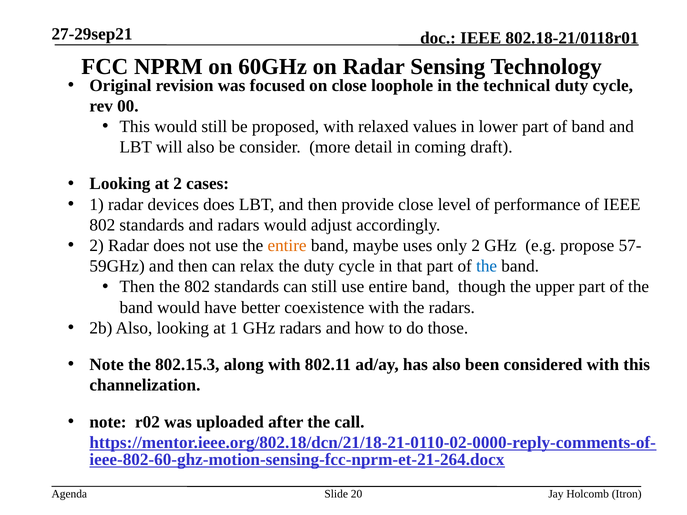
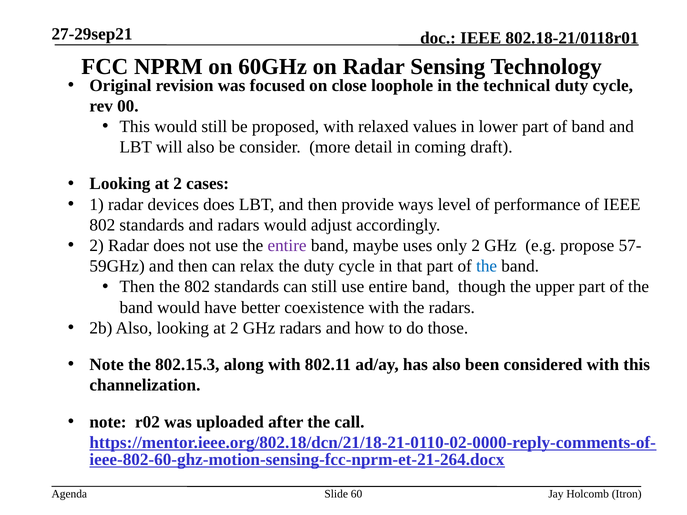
provide close: close -> ways
entire at (287, 246) colour: orange -> purple
Also looking at 1: 1 -> 2
20: 20 -> 60
